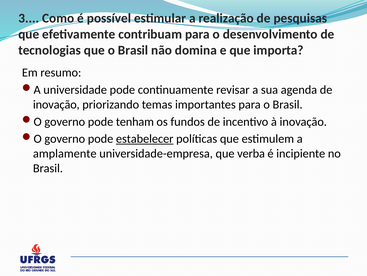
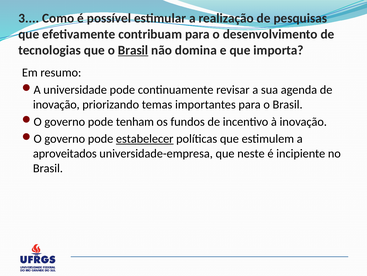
Brasil at (133, 50) underline: none -> present
amplamente: amplamente -> aproveitados
verba: verba -> neste
